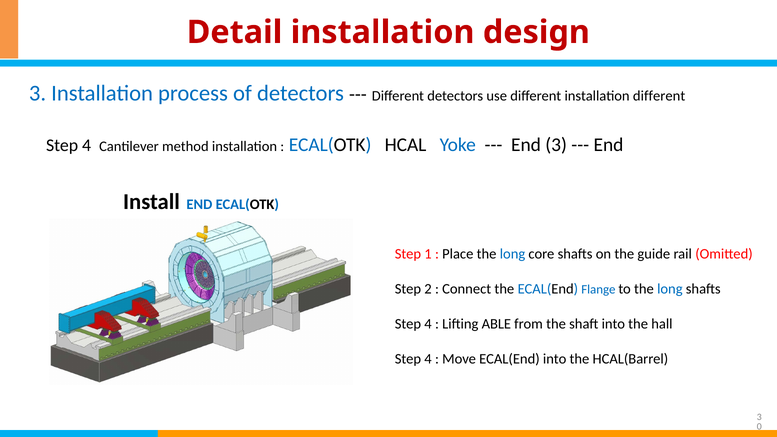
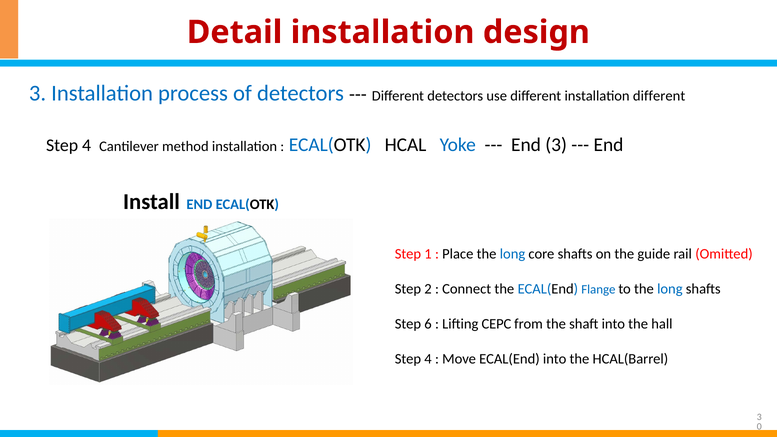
4 at (428, 324): 4 -> 6
ABLE: ABLE -> CEPC
